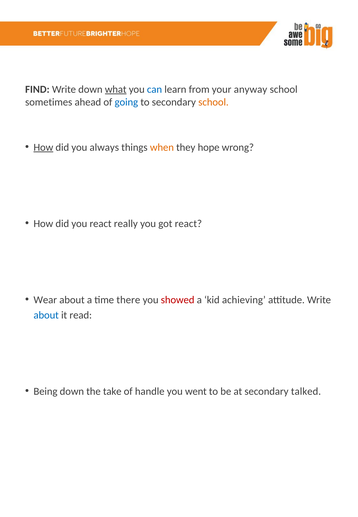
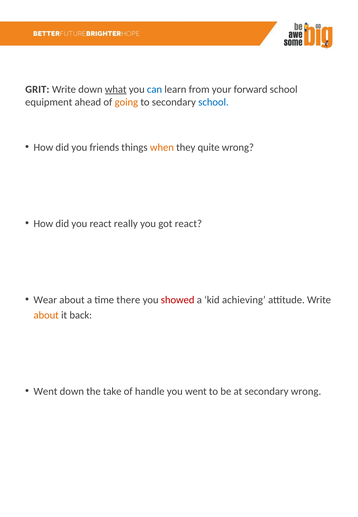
FIND: FIND -> GRIT
anyway: anyway -> forward
sometimes: sometimes -> equipment
going colour: blue -> orange
school at (213, 102) colour: orange -> blue
How at (43, 147) underline: present -> none
always: always -> friends
hope: hope -> quite
about at (46, 315) colour: blue -> orange
read: read -> back
Being at (45, 391): Being -> Went
secondary talked: talked -> wrong
